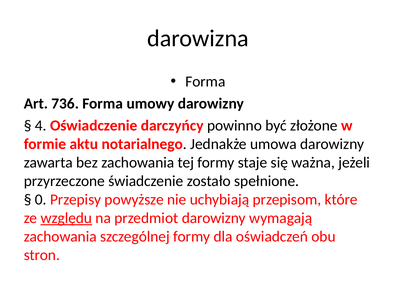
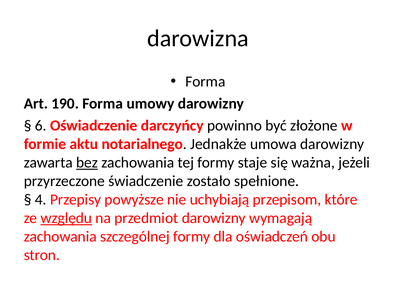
736: 736 -> 190
4: 4 -> 6
bez underline: none -> present
0: 0 -> 4
